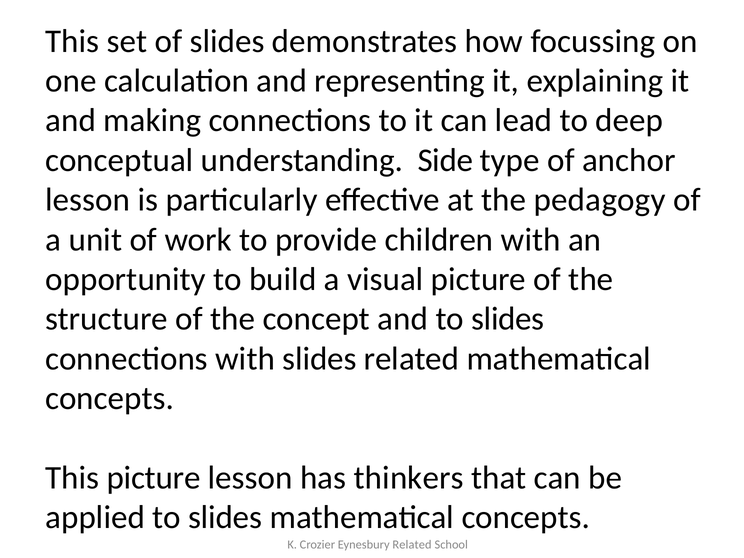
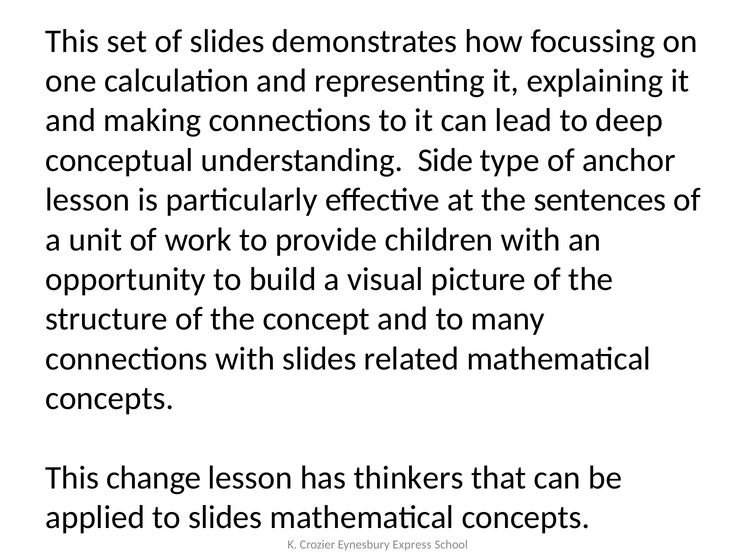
pedagogy: pedagogy -> sentences
and to slides: slides -> many
This picture: picture -> change
Eynesbury Related: Related -> Express
